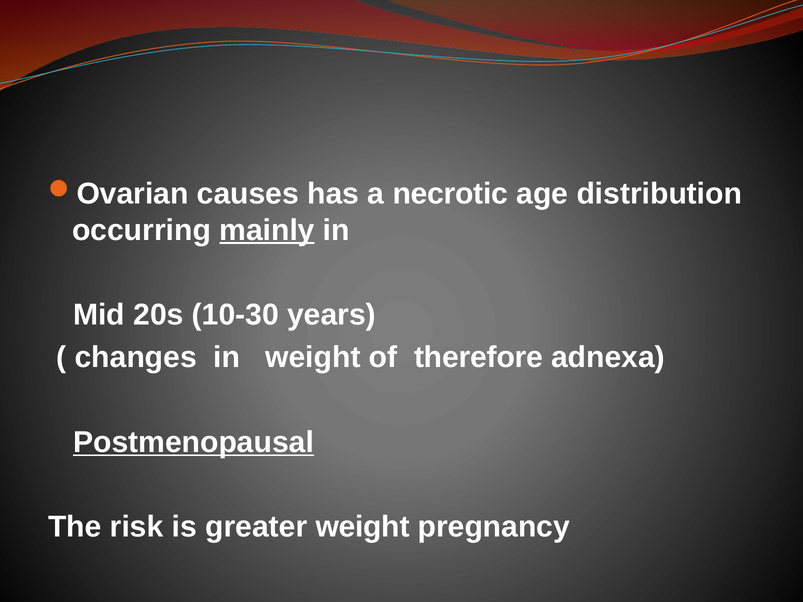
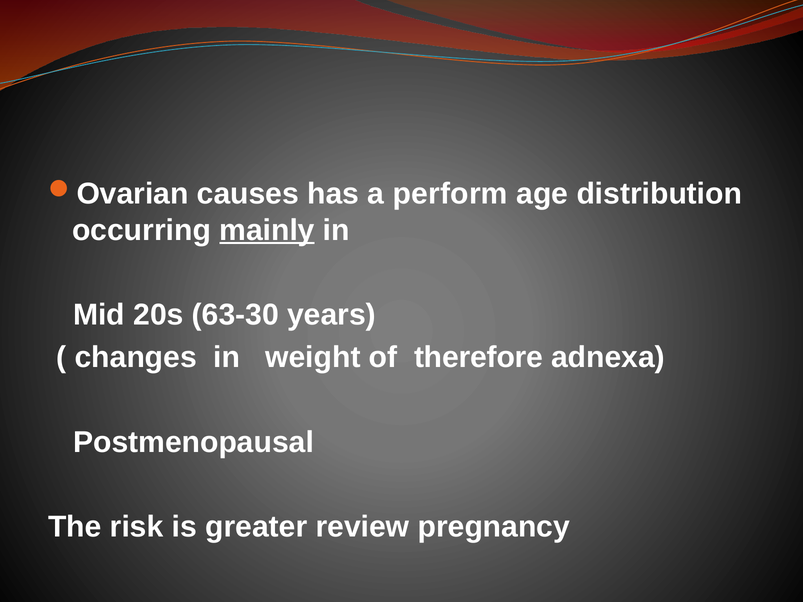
necrotic: necrotic -> perform
10-30: 10-30 -> 63-30
Postmenopausal underline: present -> none
greater weight: weight -> review
